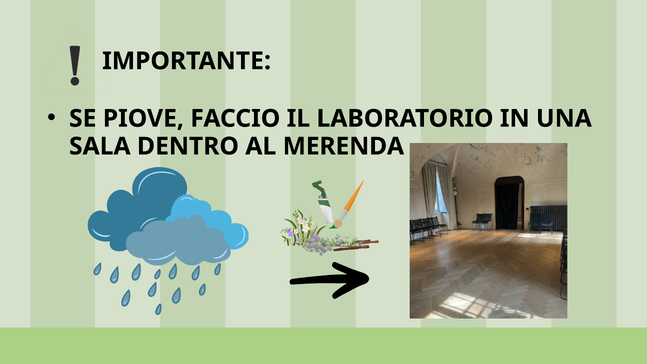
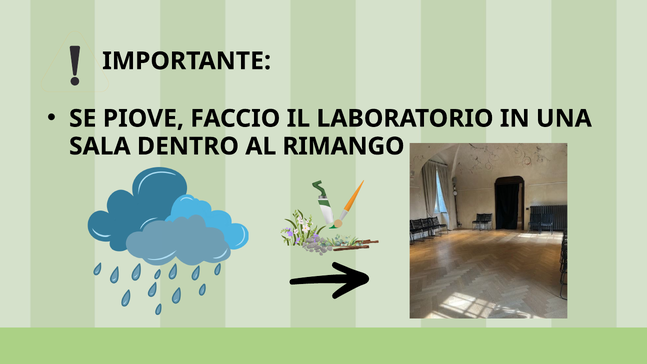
MERENDA: MERENDA -> RIMANGO
